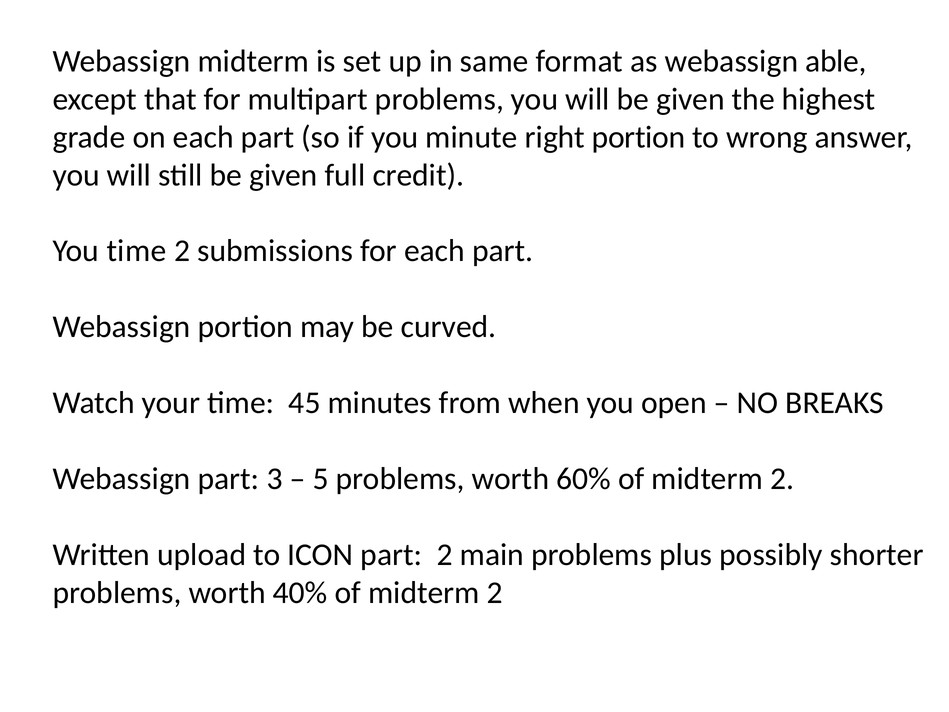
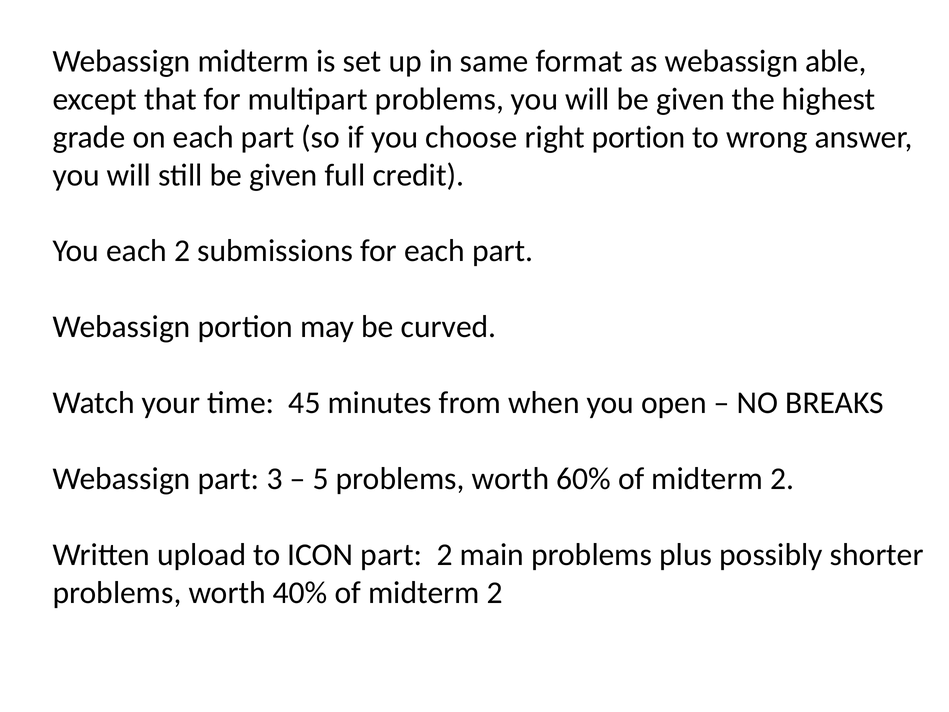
minute: minute -> choose
You time: time -> each
